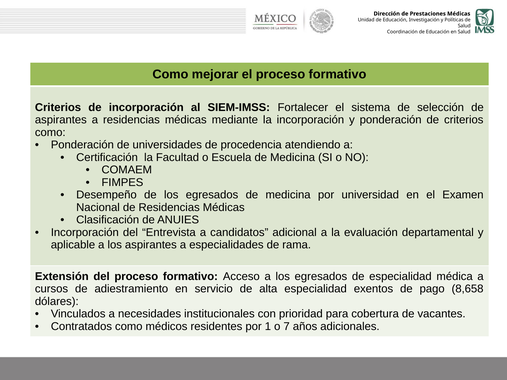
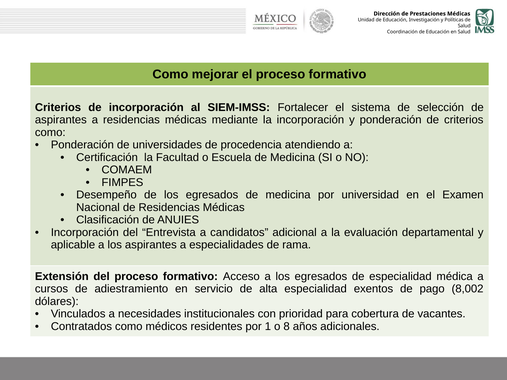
8,658: 8,658 -> 8,002
7: 7 -> 8
